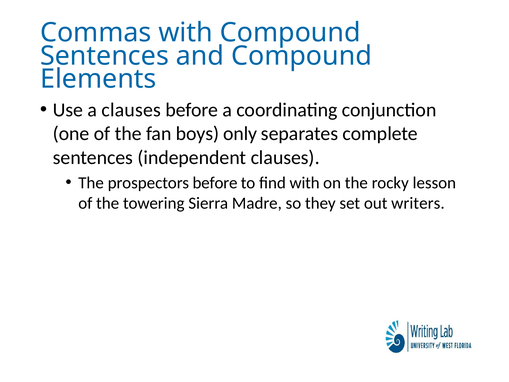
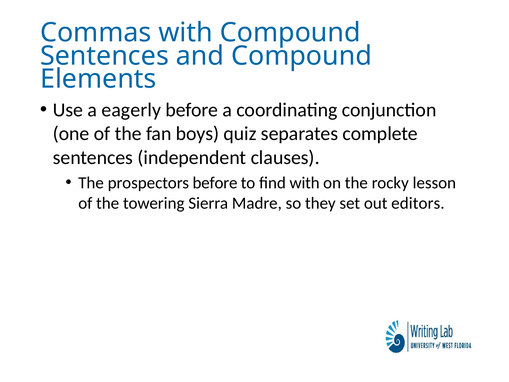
a clauses: clauses -> eagerly
only: only -> quiz
writers: writers -> editors
